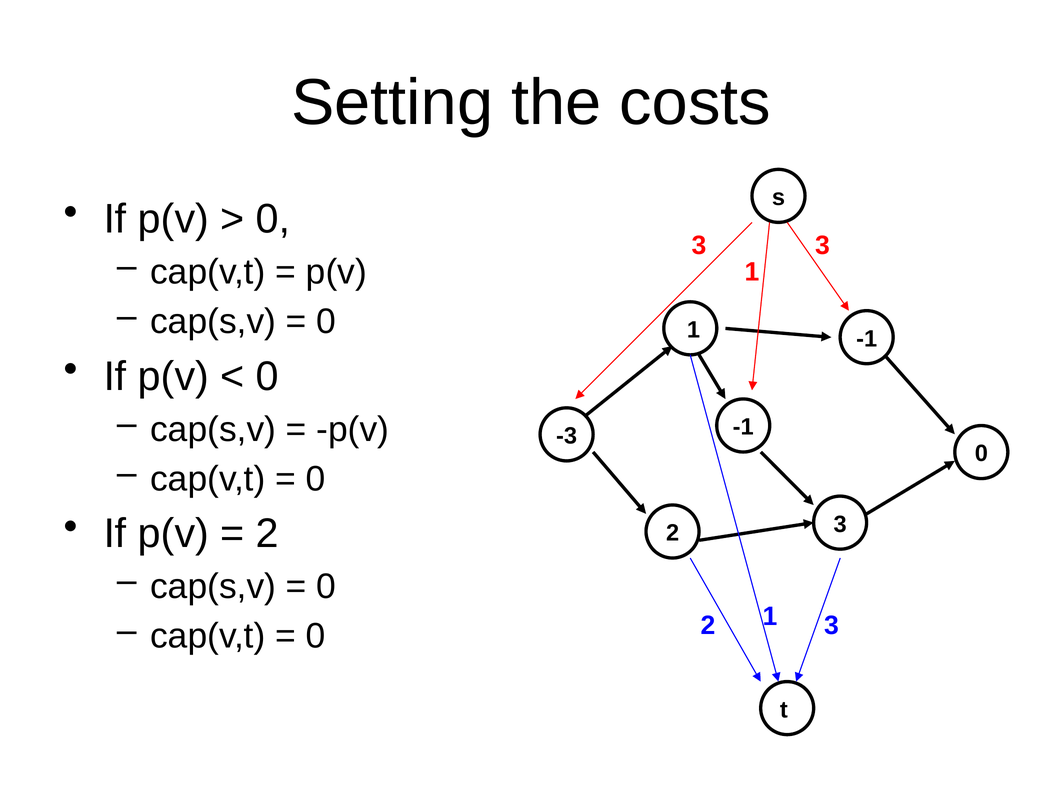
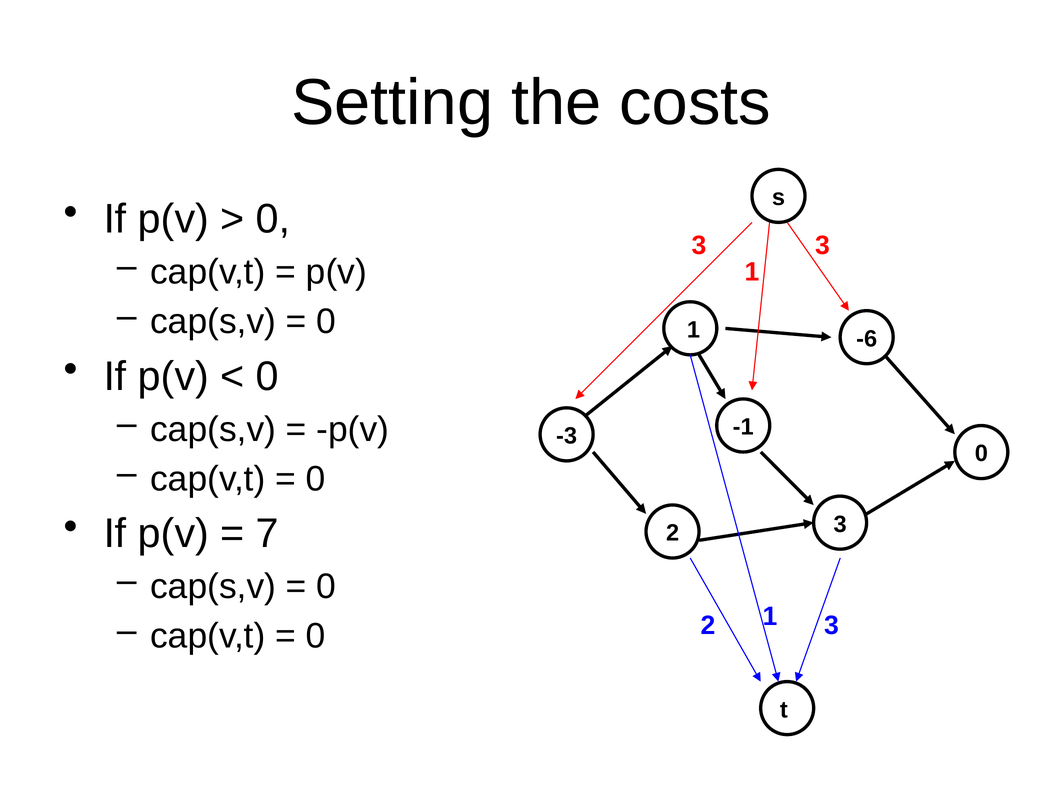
-1 at (867, 338): -1 -> -6
2 at (267, 533): 2 -> 7
